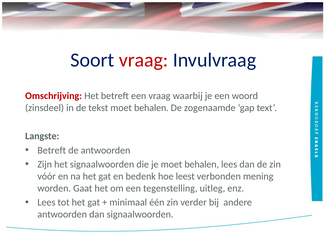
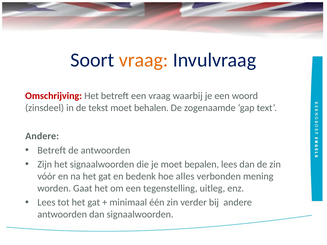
vraag at (144, 60) colour: red -> orange
Langste at (42, 136): Langste -> Andere
je moet behalen: behalen -> bepalen
leest: leest -> alles
